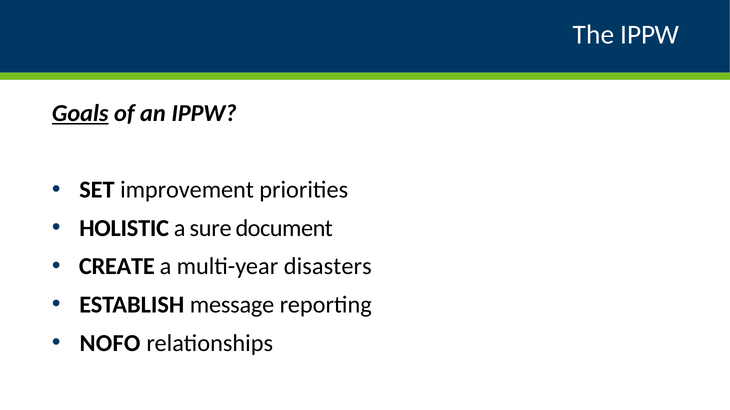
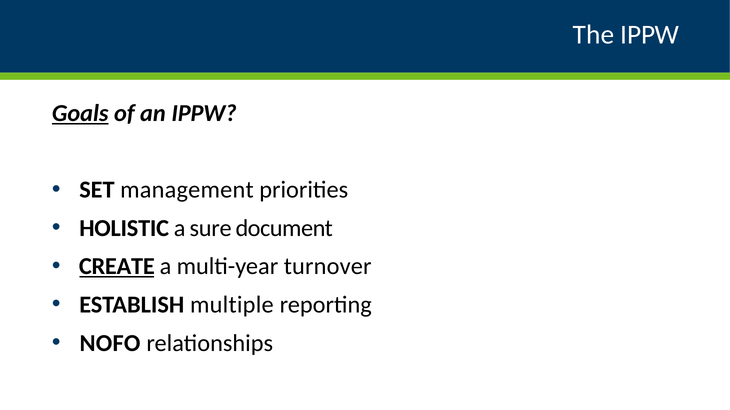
improvement: improvement -> management
CREATE underline: none -> present
disasters: disasters -> turnover
message: message -> multiple
